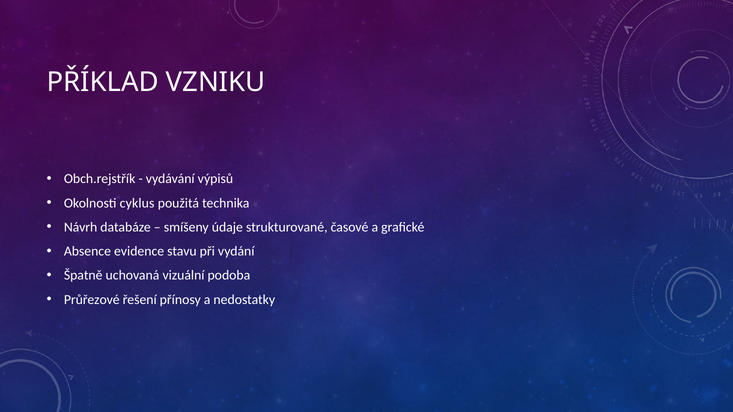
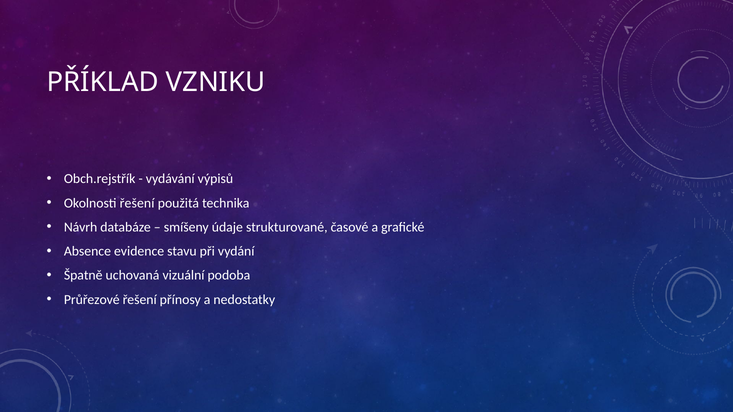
Okolnosti cyklus: cyklus -> řešení
